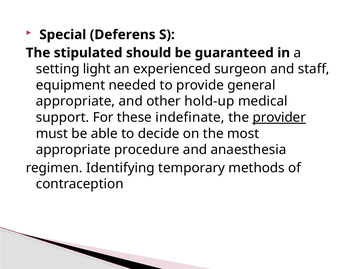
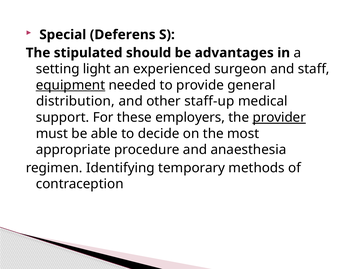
guaranteed: guaranteed -> advantages
equipment underline: none -> present
appropriate at (75, 101): appropriate -> distribution
hold-up: hold-up -> staff-up
indefinate: indefinate -> employers
